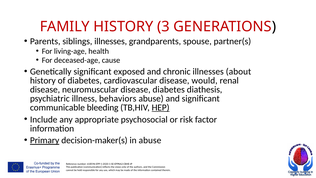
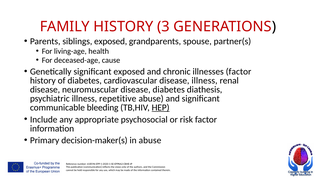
siblings illnesses: illnesses -> exposed
illnesses about: about -> factor
disease would: would -> illness
behaviors: behaviors -> repetitive
Primary underline: present -> none
